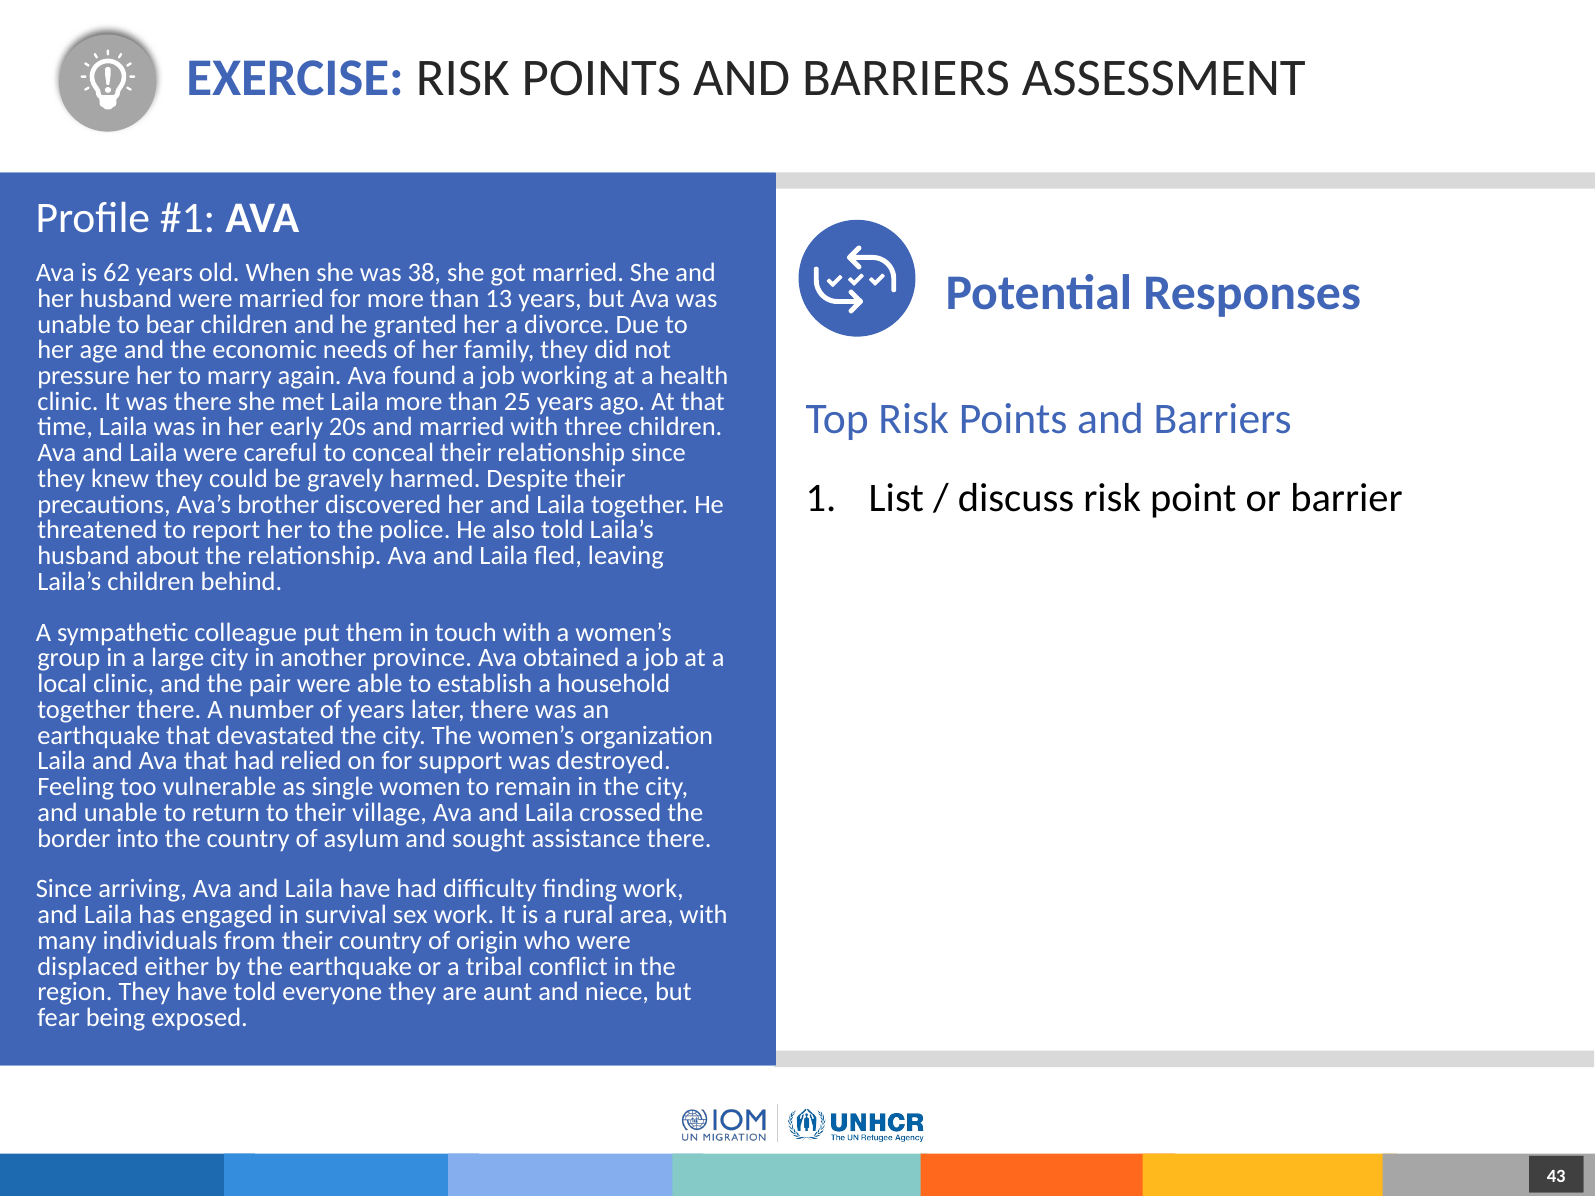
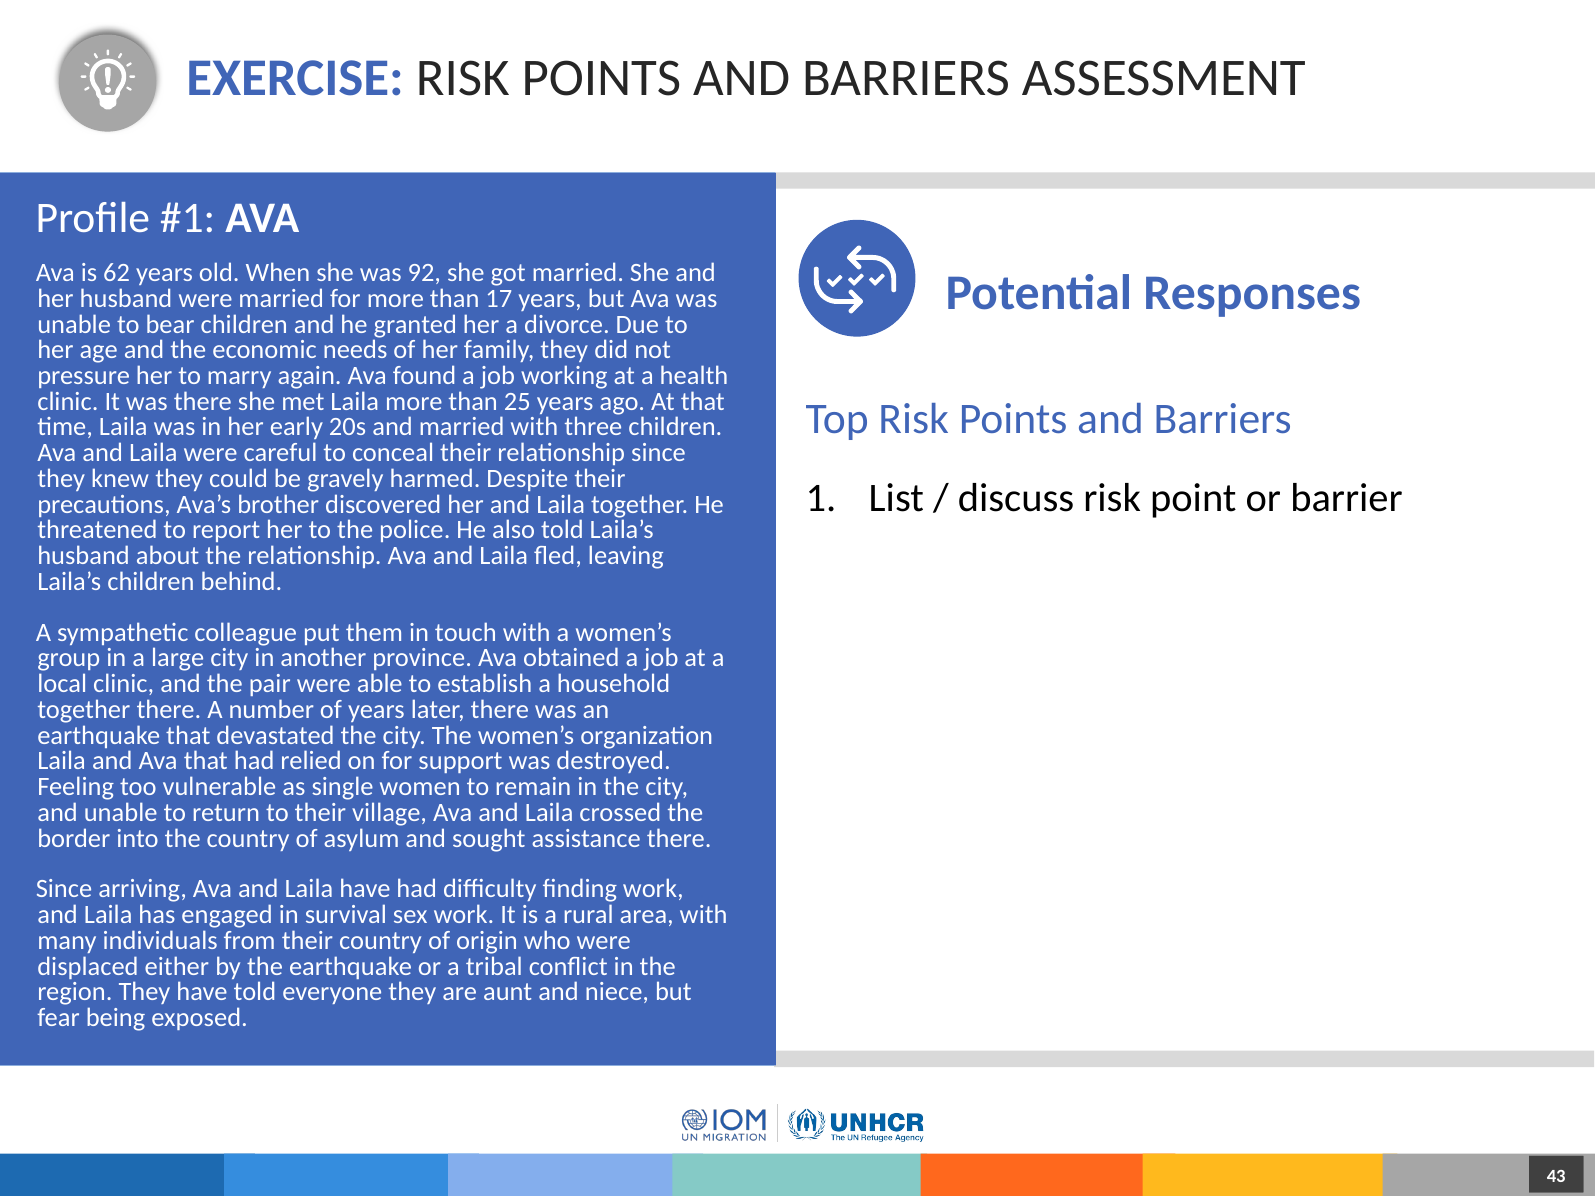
38: 38 -> 92
13: 13 -> 17
